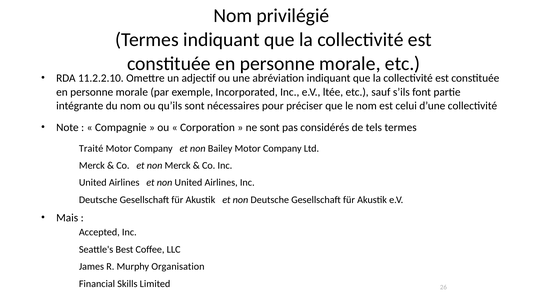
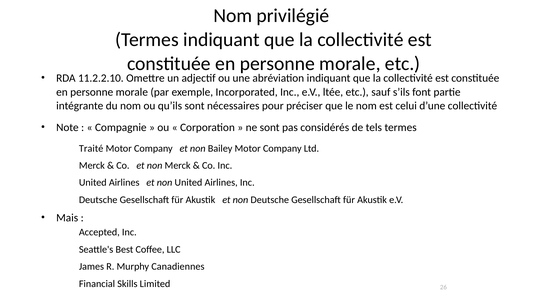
Organisation: Organisation -> Canadiennes
